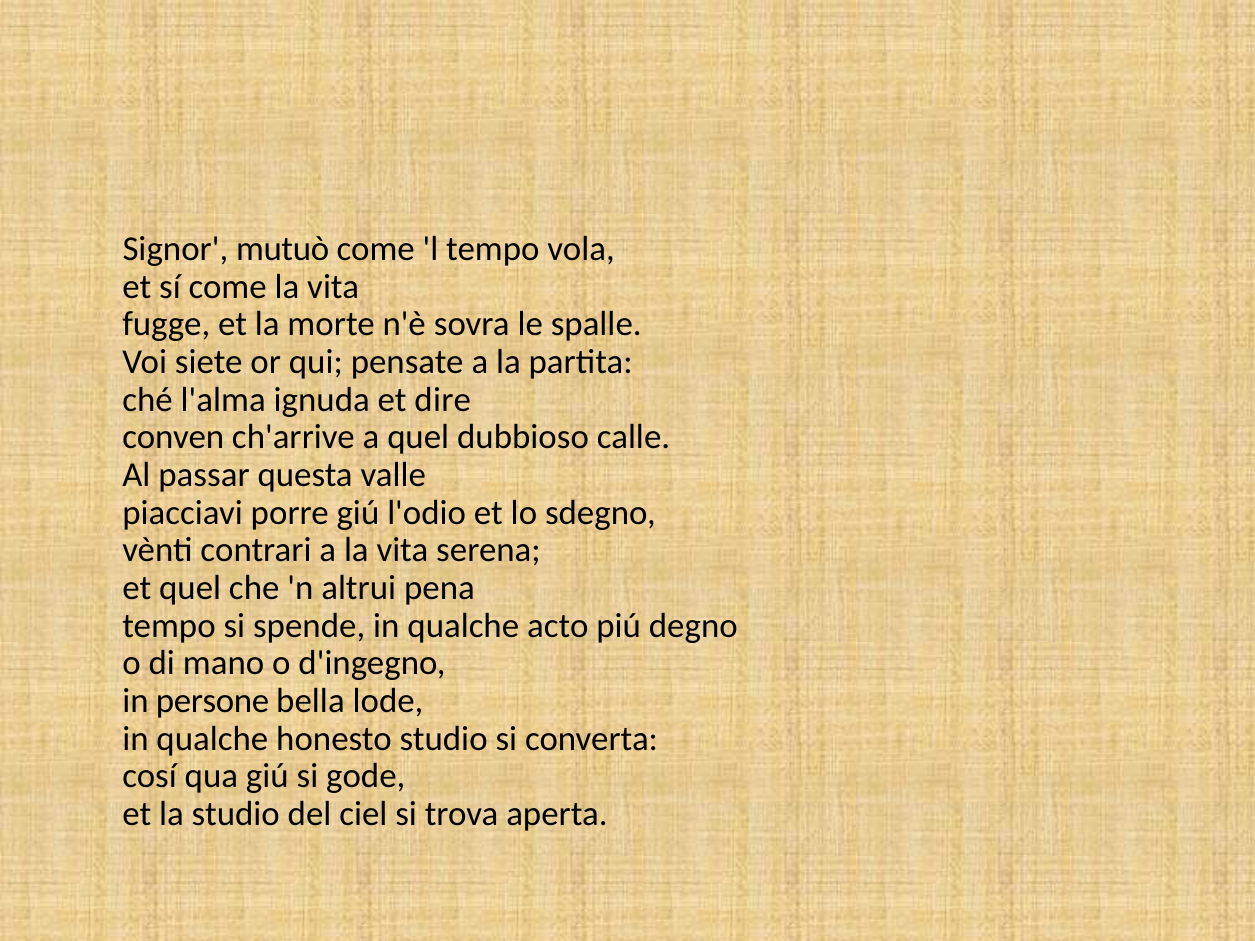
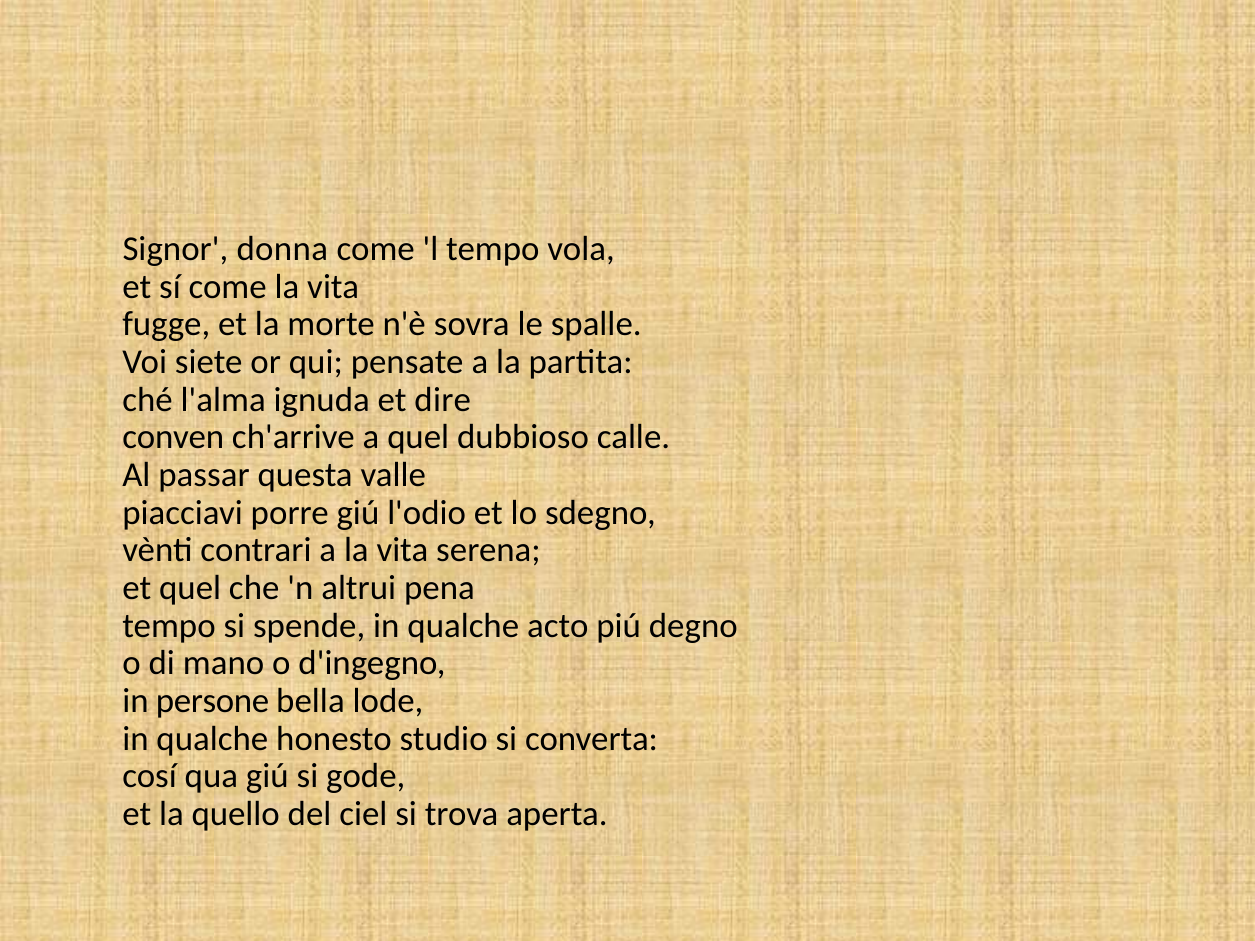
mutuò: mutuò -> donna
la studio: studio -> quello
